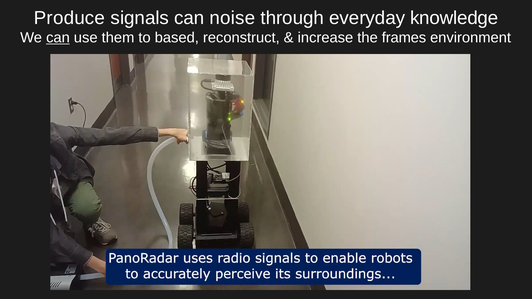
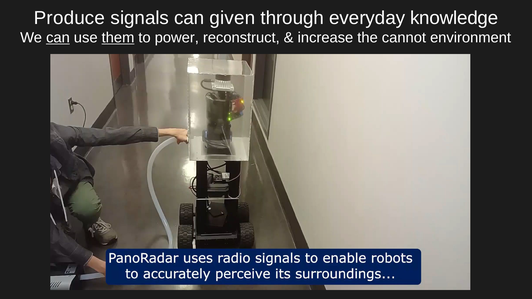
noise: noise -> given
them underline: none -> present
based: based -> power
frames: frames -> cannot
